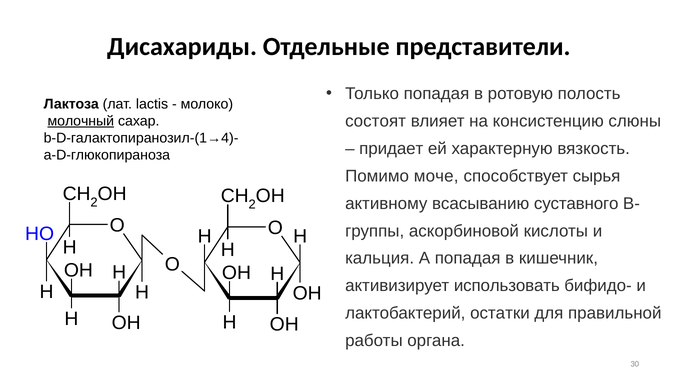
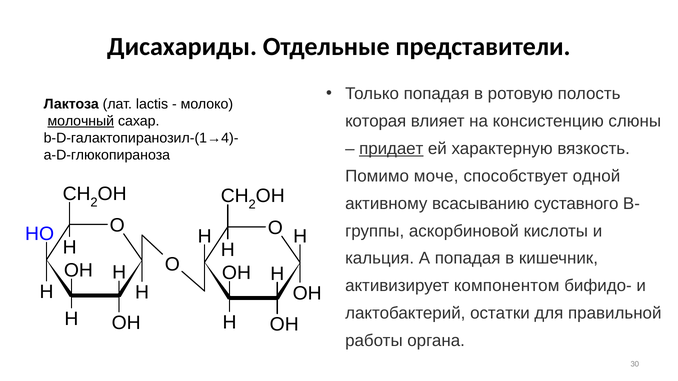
состоят: состоят -> которая
придает underline: none -> present
сырья: сырья -> одной
использовать: использовать -> компонентом
